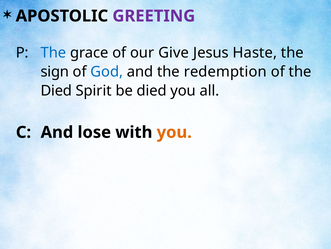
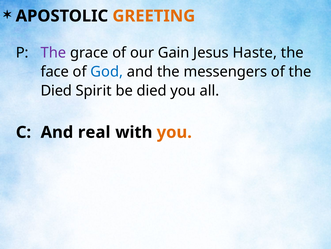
GREETING colour: purple -> orange
The at (53, 53) colour: blue -> purple
Give: Give -> Gain
sign: sign -> face
redemption: redemption -> messengers
lose: lose -> real
